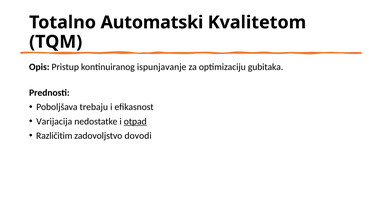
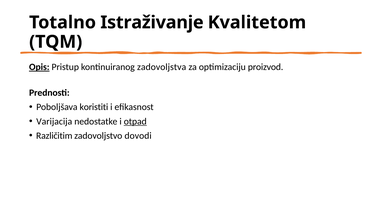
Automatski: Automatski -> Istraživanje
Opis underline: none -> present
ispunjavanje: ispunjavanje -> zadovoljstva
gubitaka: gubitaka -> proizvod
trebaju: trebaju -> koristiti
